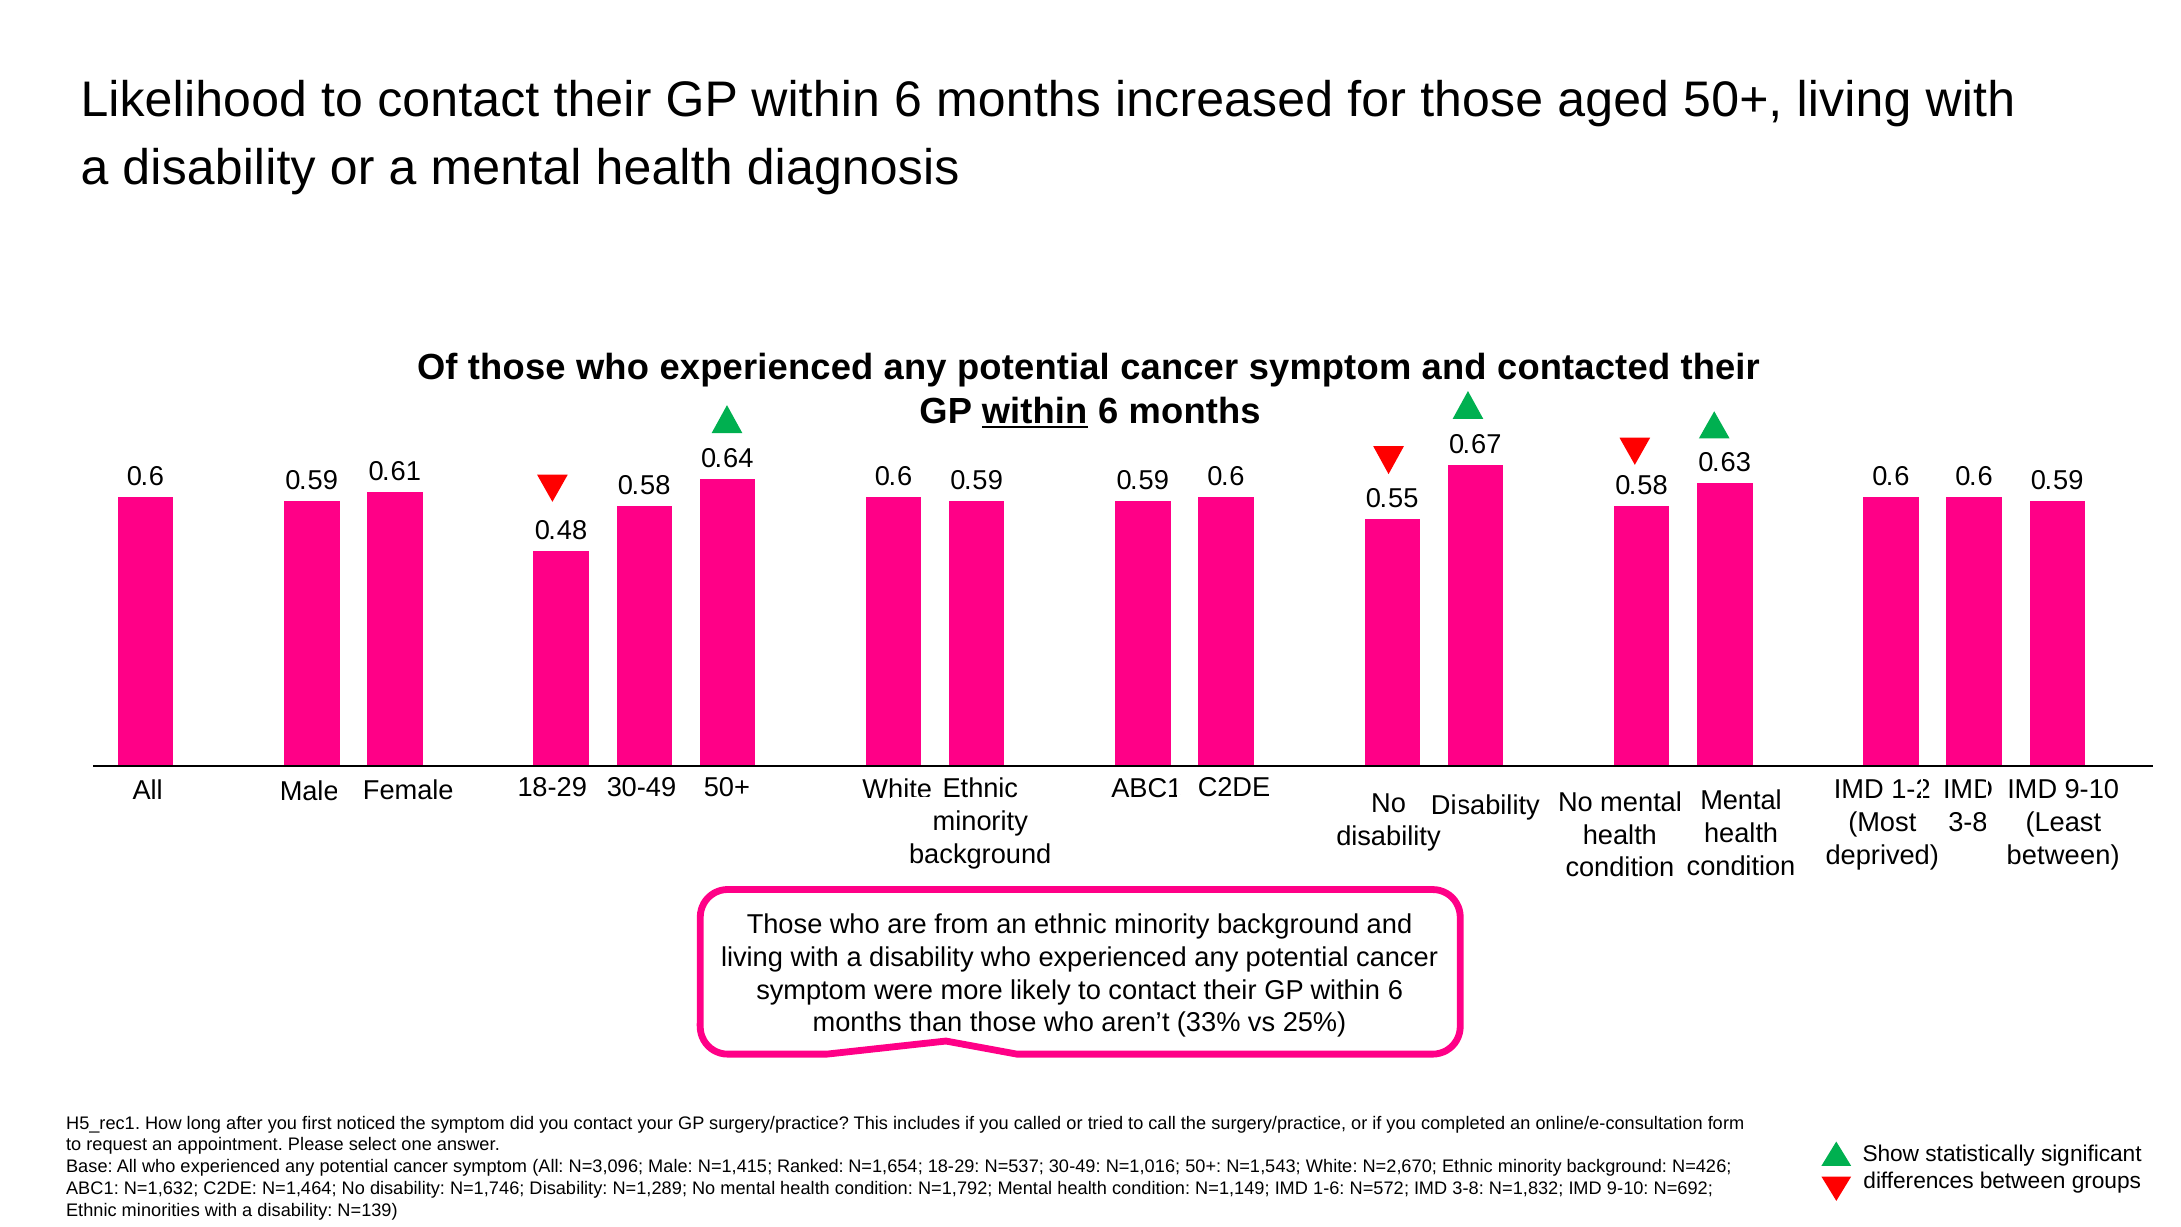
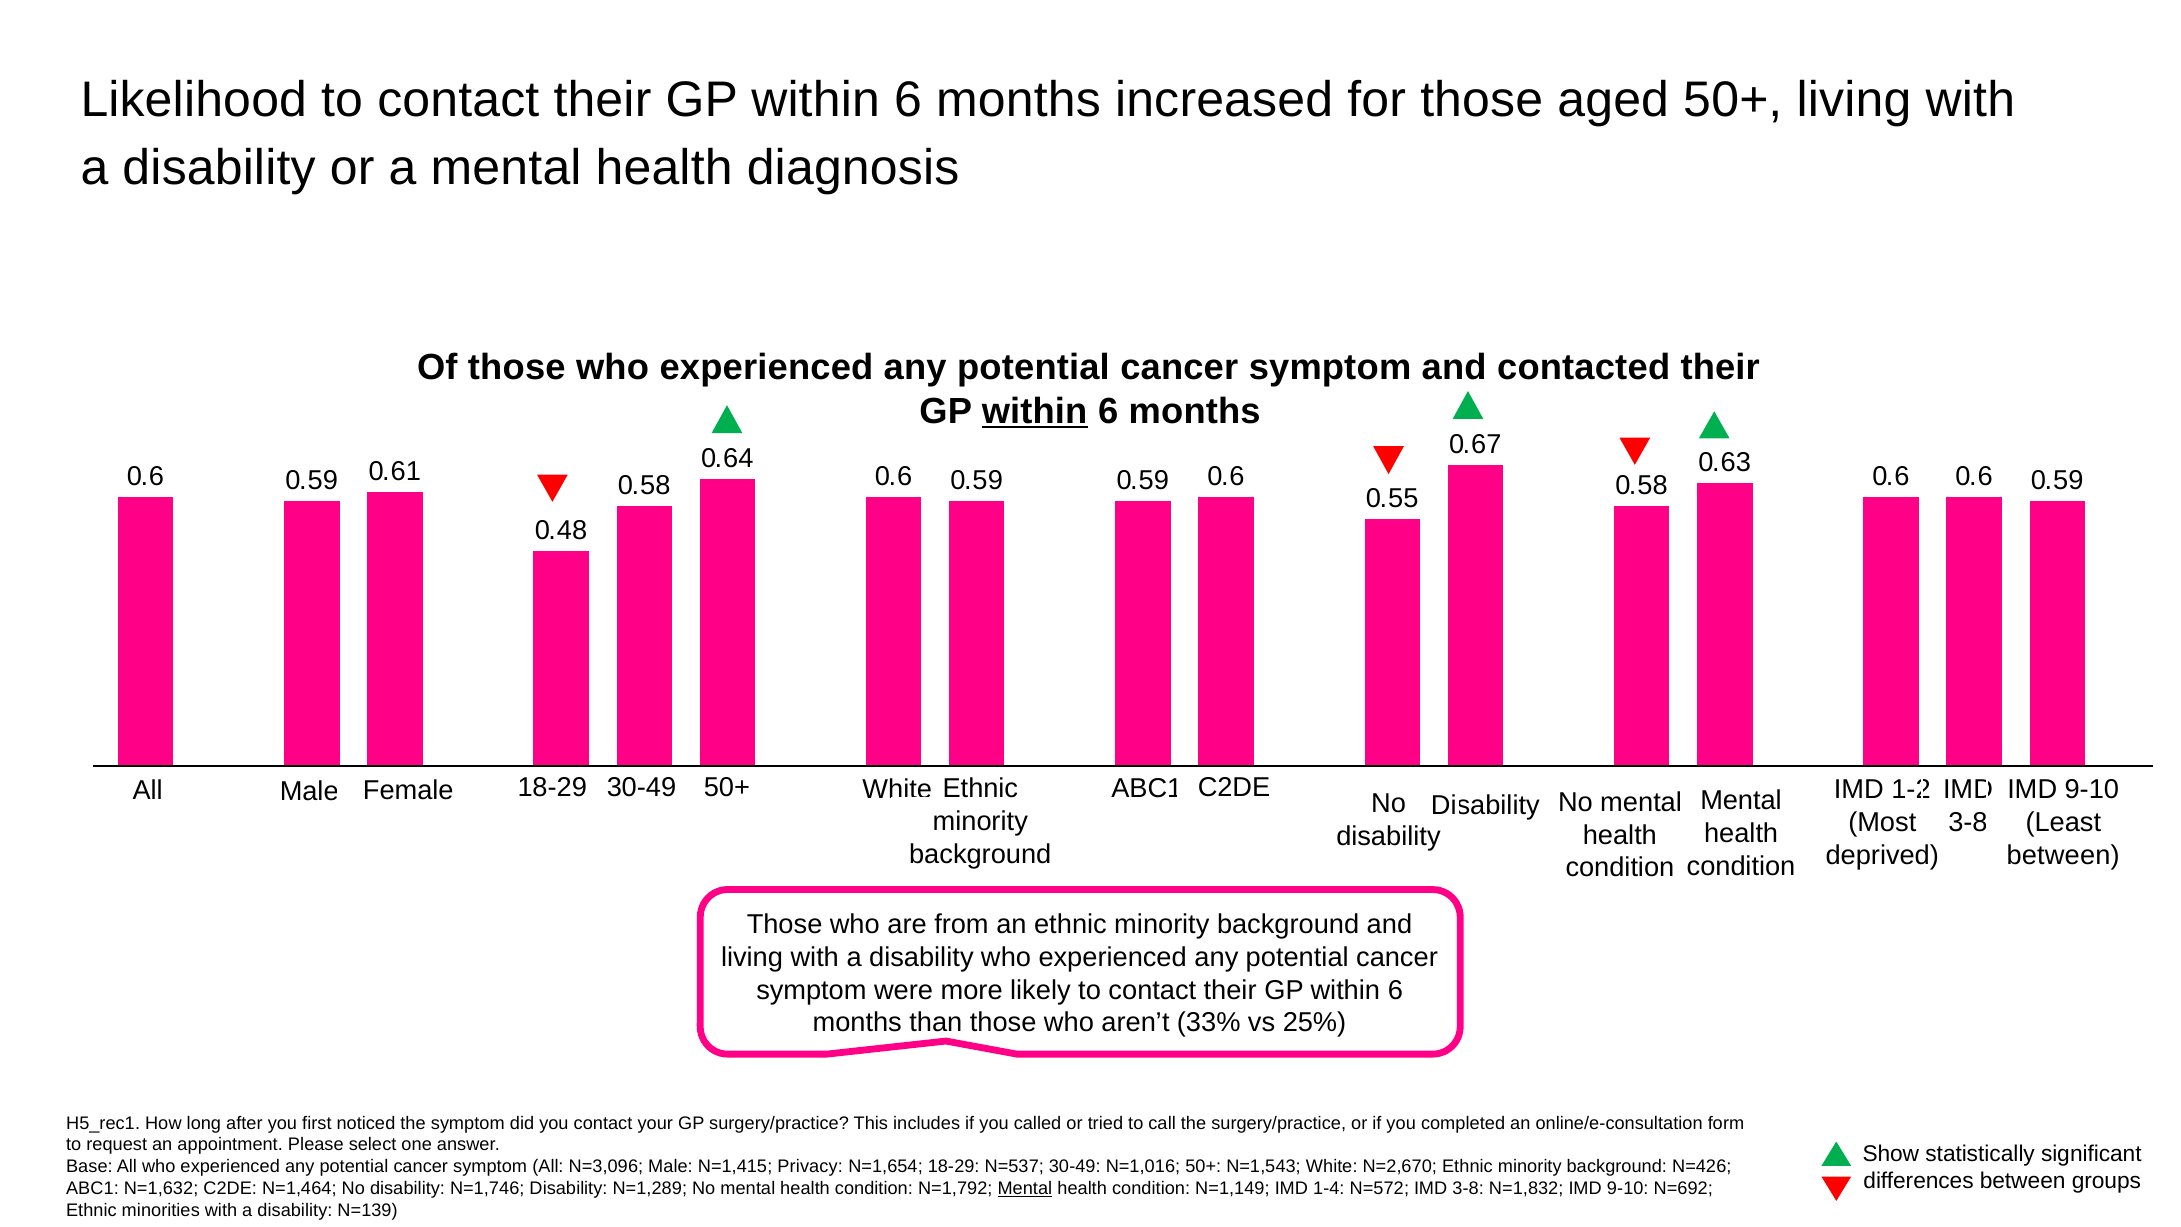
Ranked: Ranked -> Privacy
Mental at (1025, 1188) underline: none -> present
1-6: 1-6 -> 1-4
